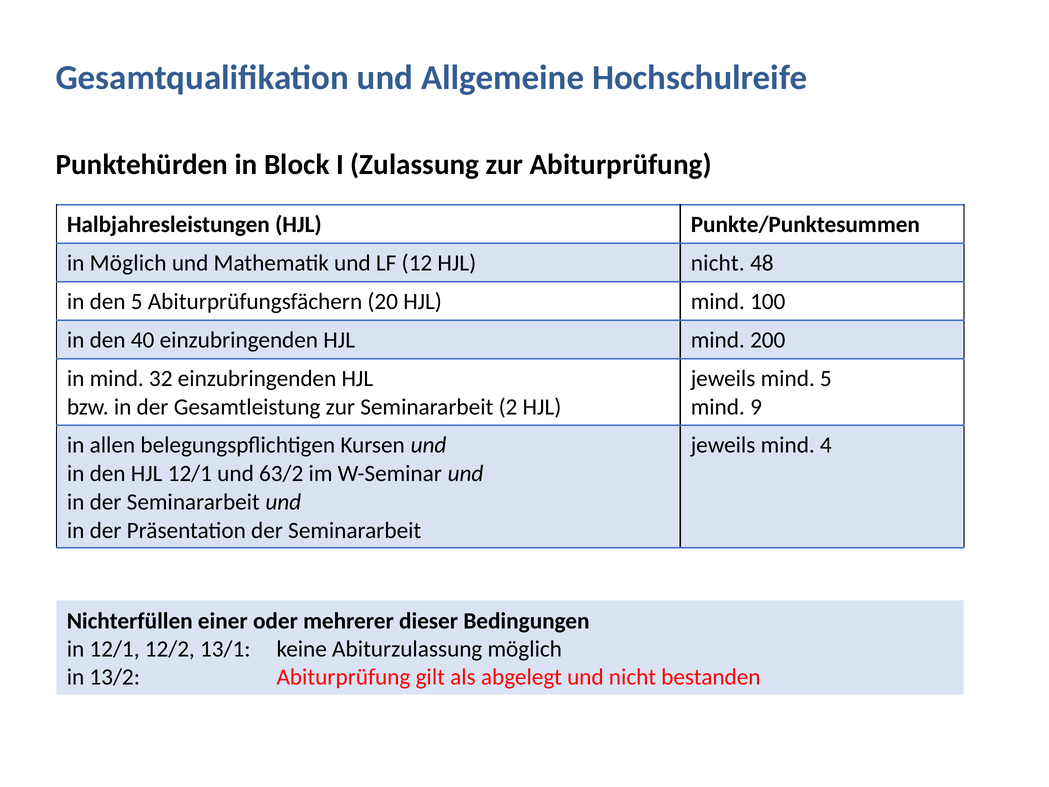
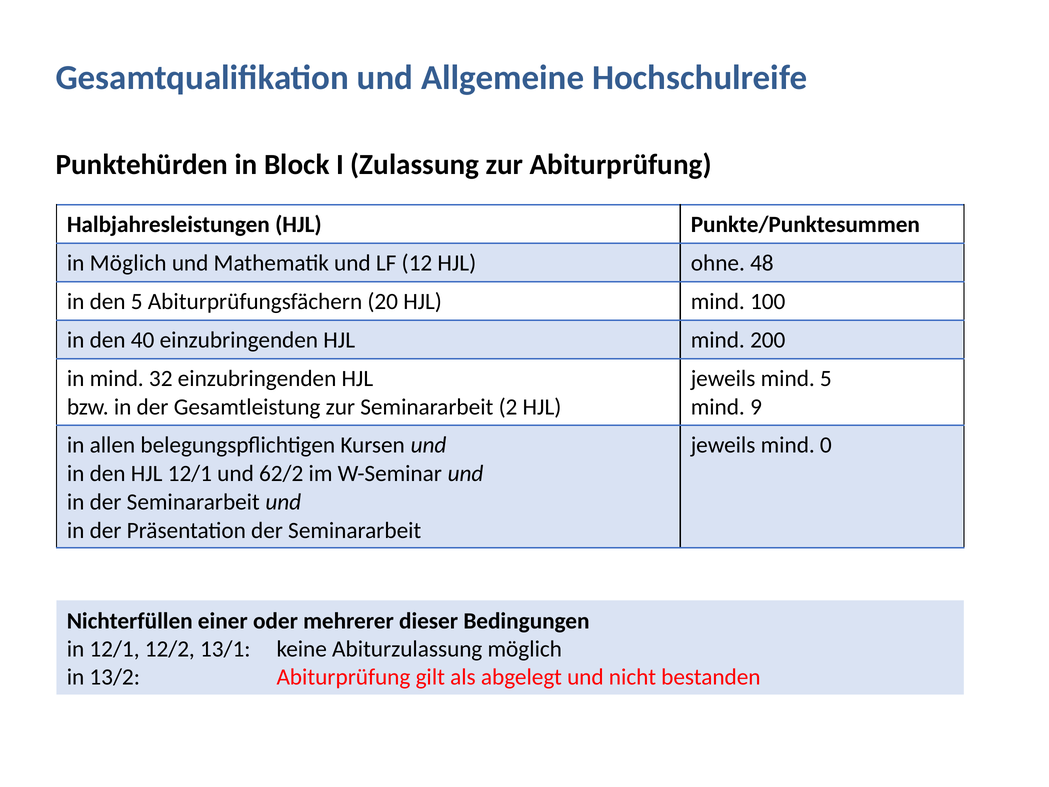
HJL nicht: nicht -> ohne
4: 4 -> 0
63/2: 63/2 -> 62/2
